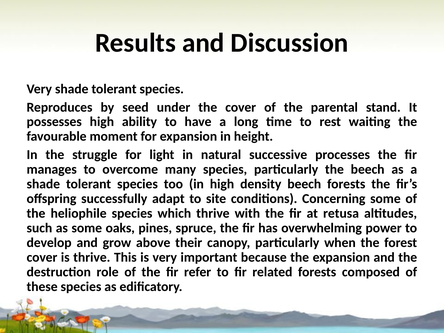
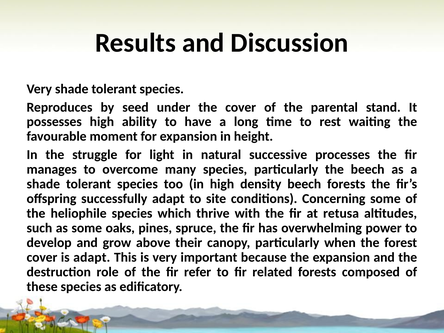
is thrive: thrive -> adapt
